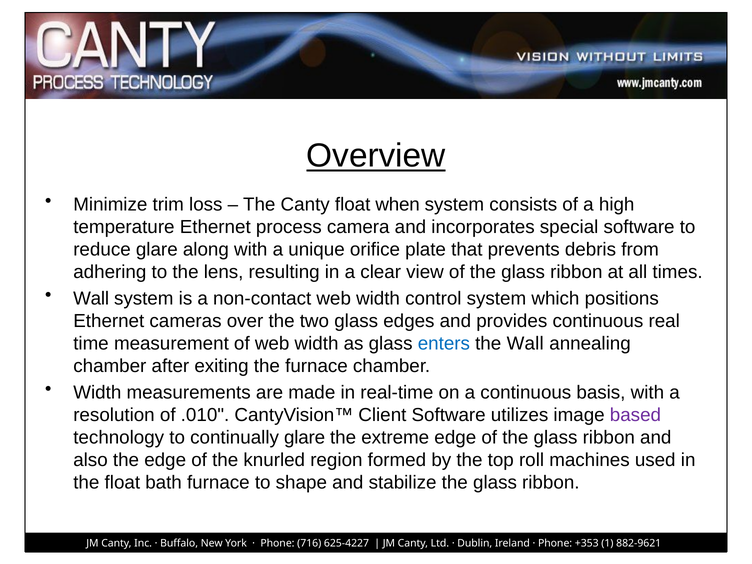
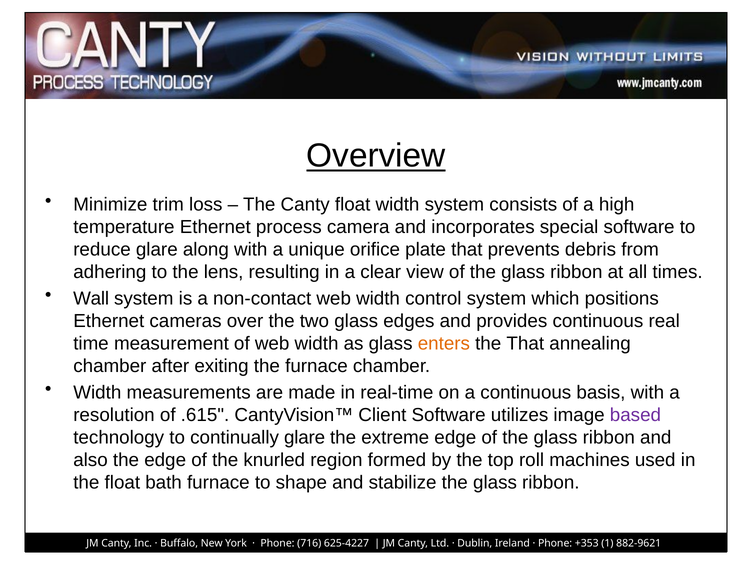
float when: when -> width
enters colour: blue -> orange
the Wall: Wall -> That
.010: .010 -> .615
